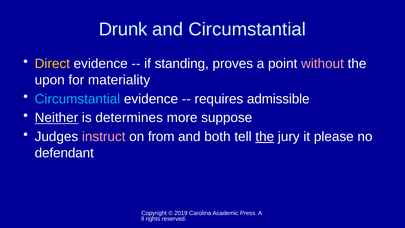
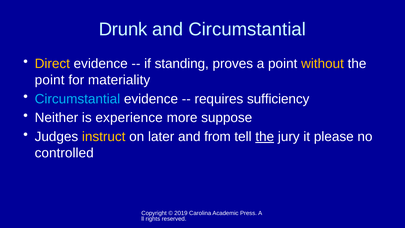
without colour: pink -> yellow
upon at (50, 80): upon -> point
admissible: admissible -> sufficiency
Neither underline: present -> none
determines: determines -> experience
instruct colour: pink -> yellow
from: from -> later
both: both -> from
defendant: defendant -> controlled
